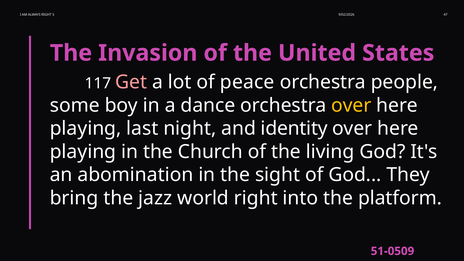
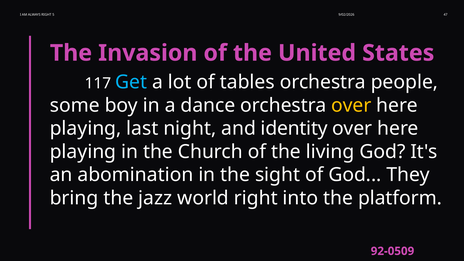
Get colour: pink -> light blue
peace: peace -> tables
51-0509: 51-0509 -> 92-0509
